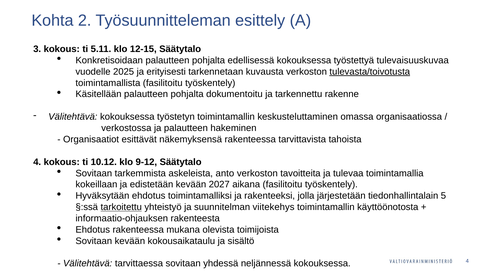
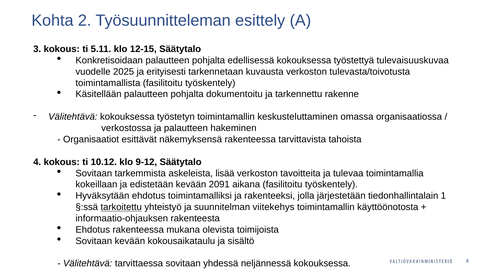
tulevasta/toivotusta underline: present -> none
anto: anto -> lisää
2027: 2027 -> 2091
5: 5 -> 1
